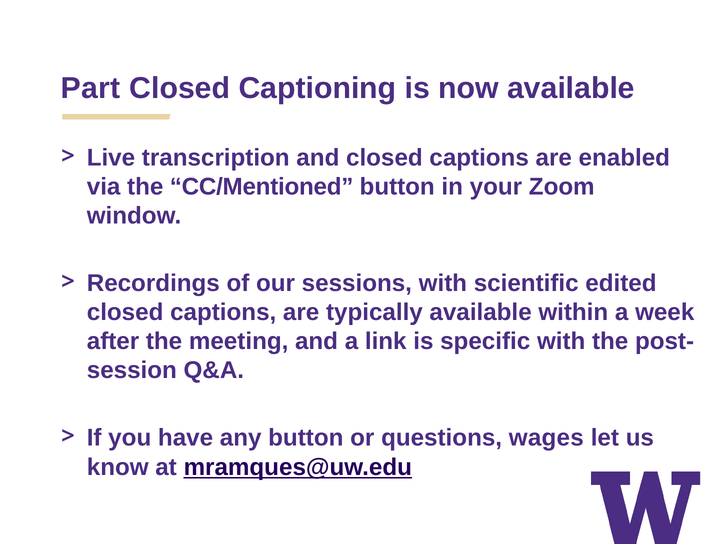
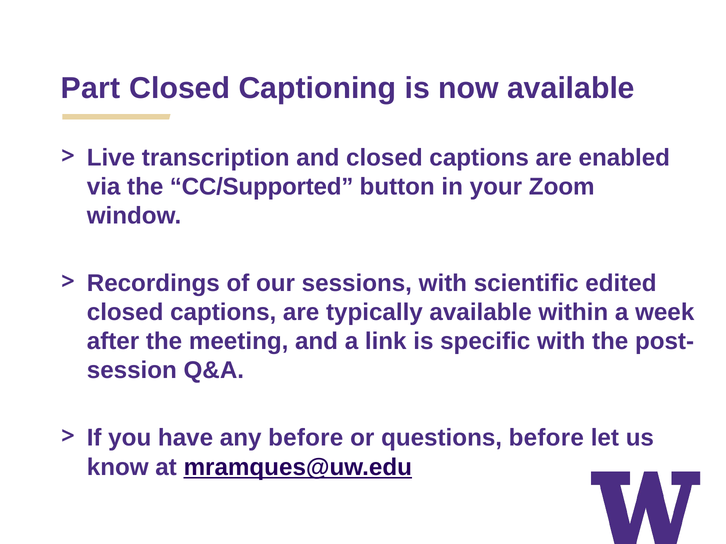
CC/Mentioned: CC/Mentioned -> CC/Supported
any button: button -> before
questions wages: wages -> before
